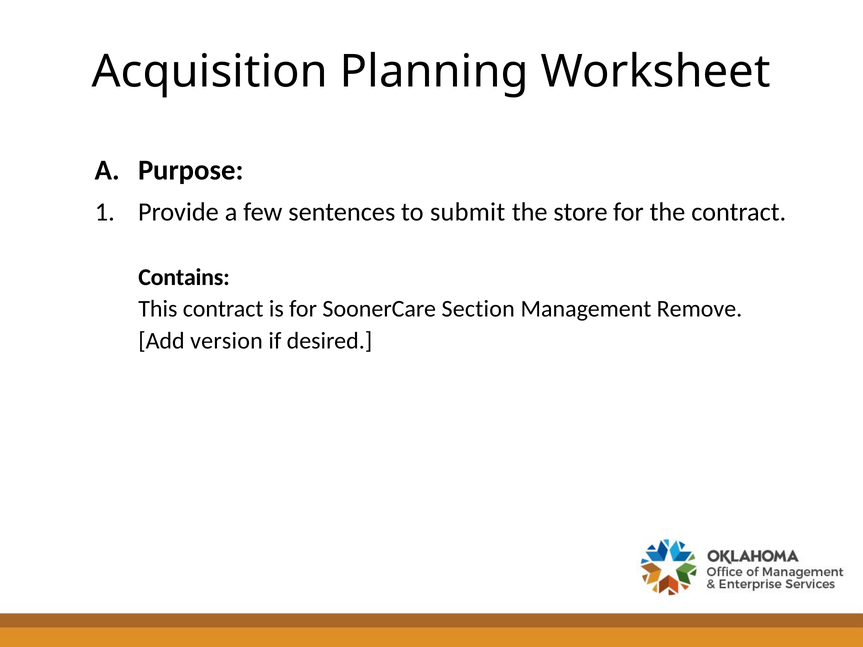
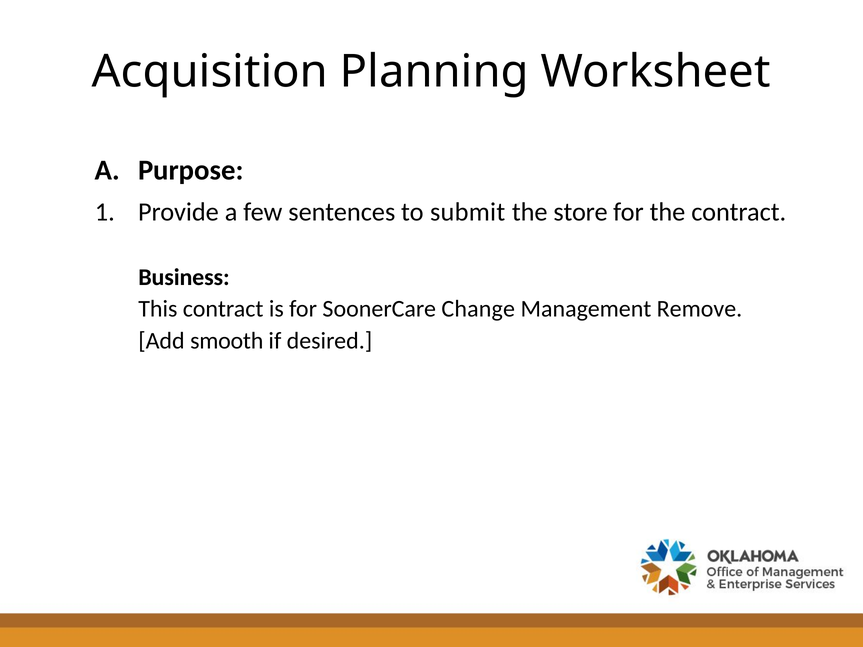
Contains: Contains -> Business
Section: Section -> Change
version: version -> smooth
